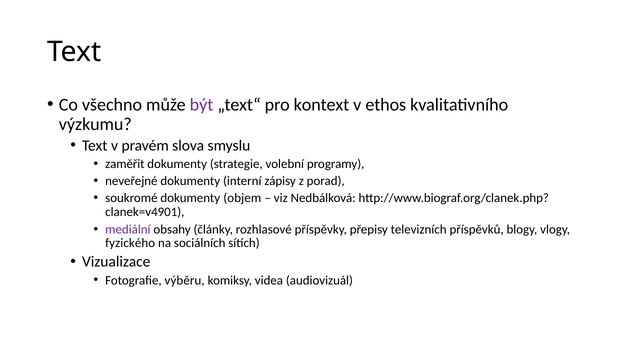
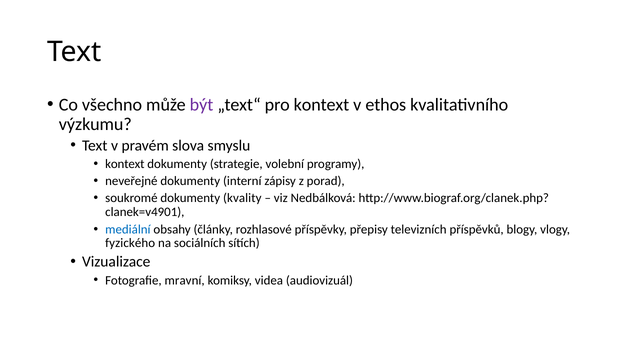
zaměřit at (125, 164): zaměřit -> kontext
objem: objem -> kvality
mediální colour: purple -> blue
výběru: výběru -> mravní
